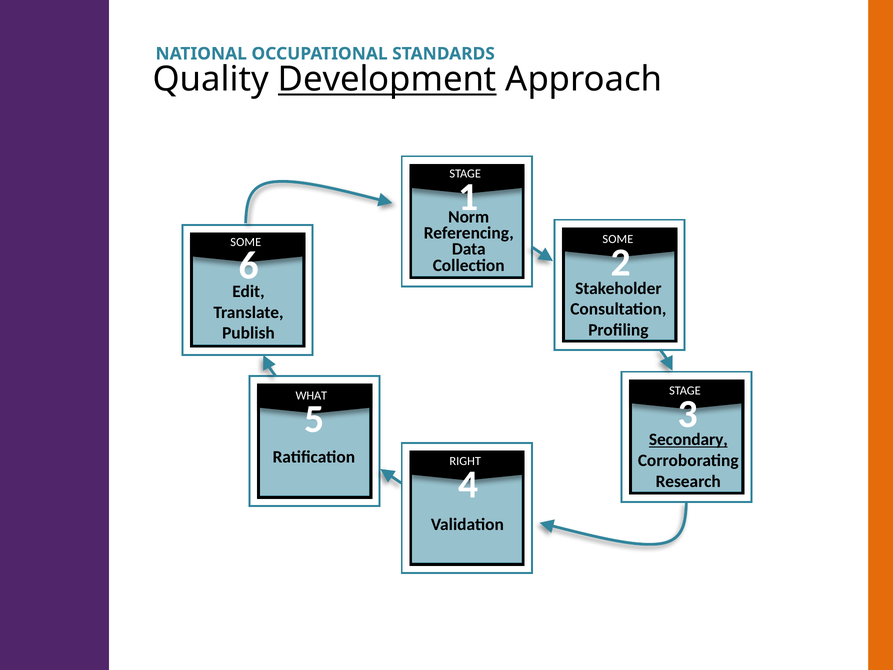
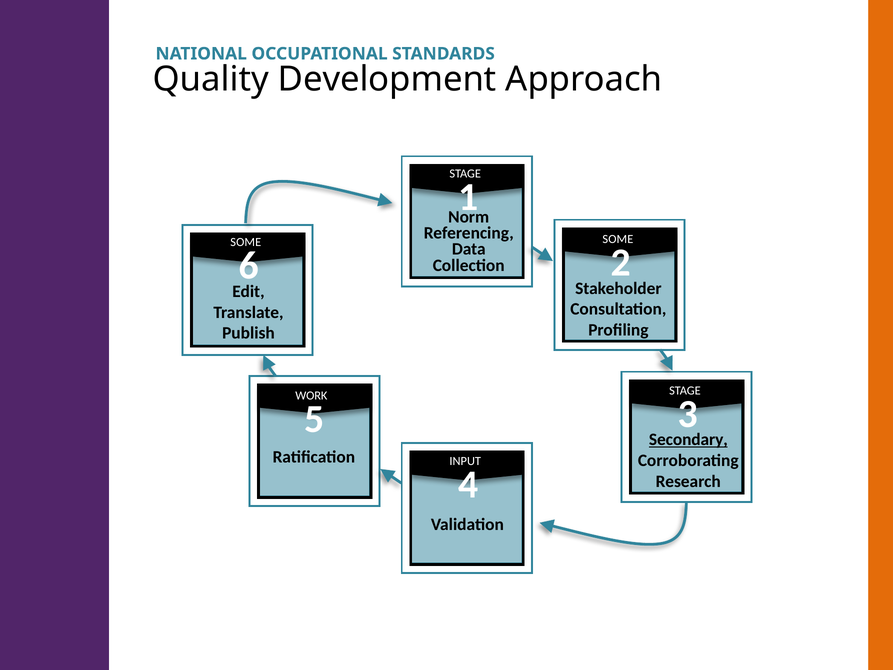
Development underline: present -> none
WHAT: WHAT -> WORK
RIGHT: RIGHT -> INPUT
